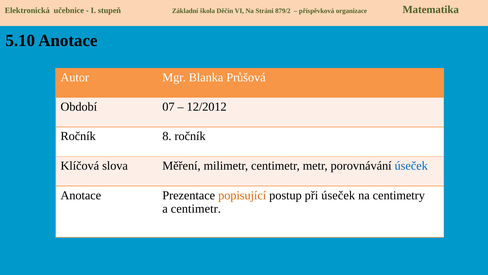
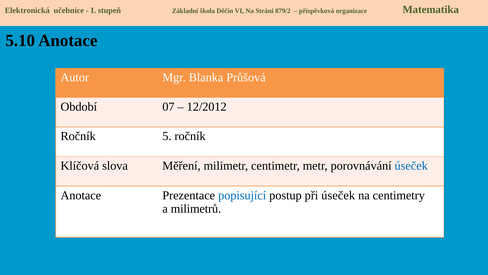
8: 8 -> 5
popisující colour: orange -> blue
a centimetr: centimetr -> milimetrů
